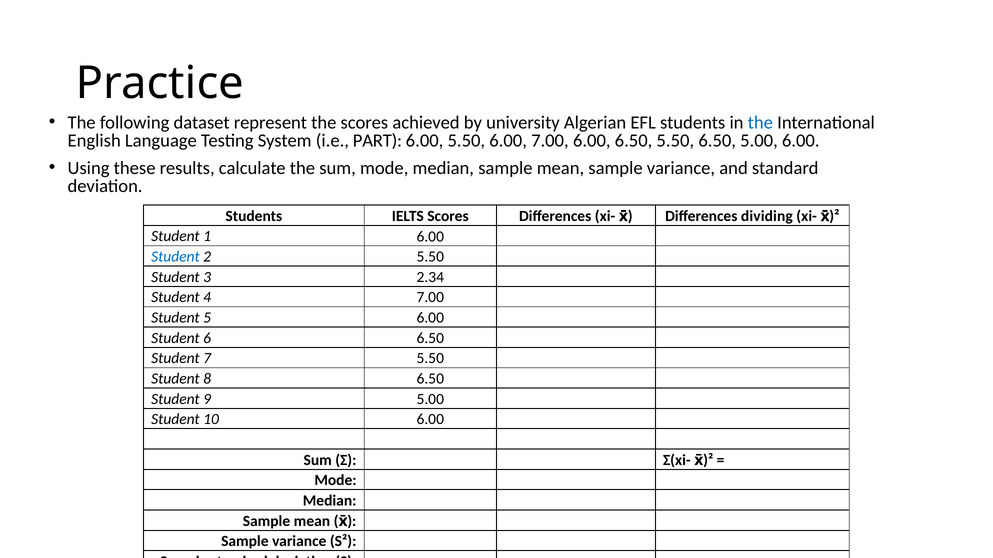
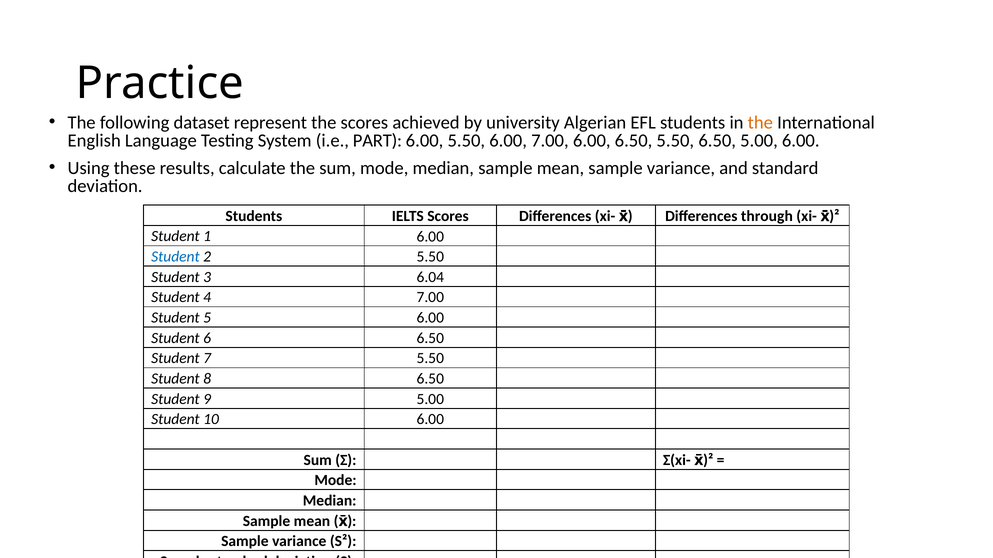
the at (760, 123) colour: blue -> orange
dividing: dividing -> through
2.34: 2.34 -> 6.04
